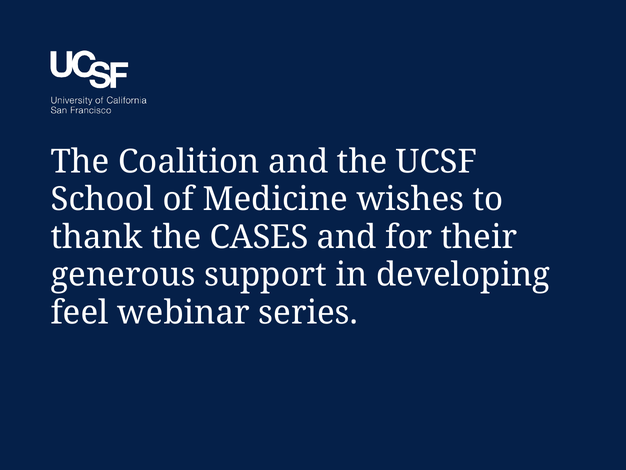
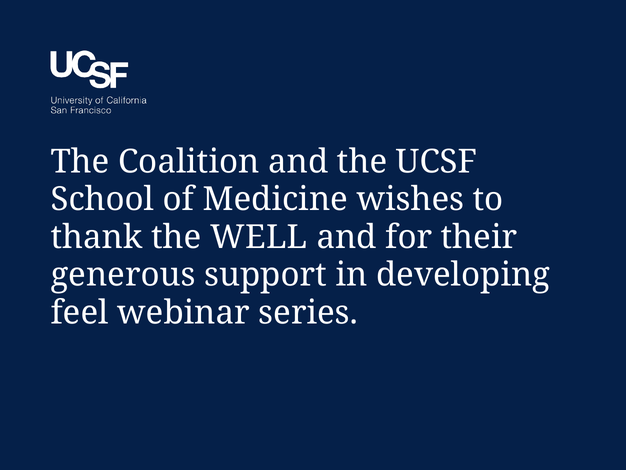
CASES: CASES -> WELL
